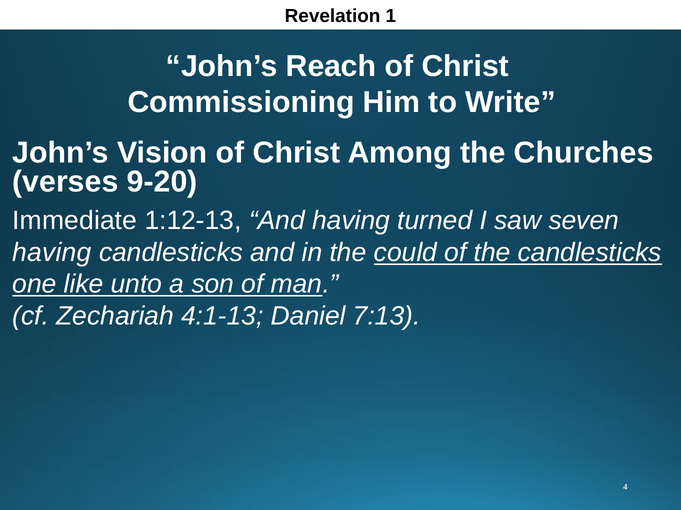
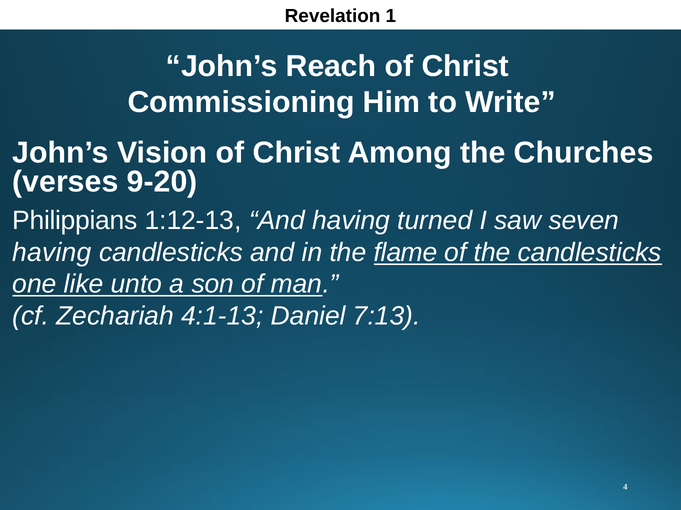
Immediate: Immediate -> Philippians
could: could -> flame
